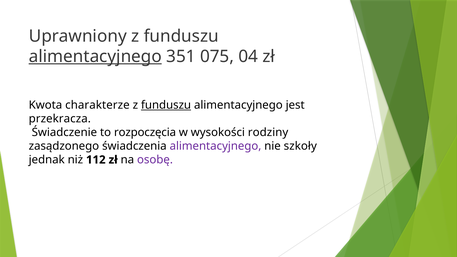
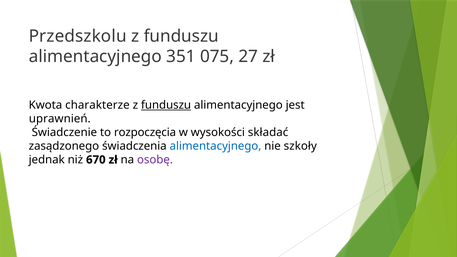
Uprawniony: Uprawniony -> Przedszkolu
alimentacyjnego at (95, 57) underline: present -> none
04: 04 -> 27
przekracza: przekracza -> uprawnień
rodziny: rodziny -> składać
alimentacyjnego at (215, 146) colour: purple -> blue
112: 112 -> 670
